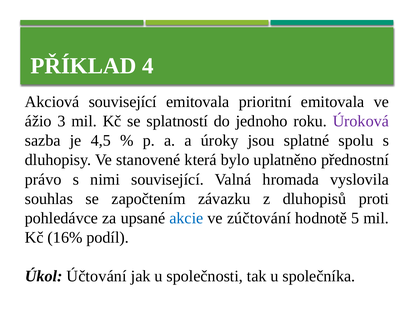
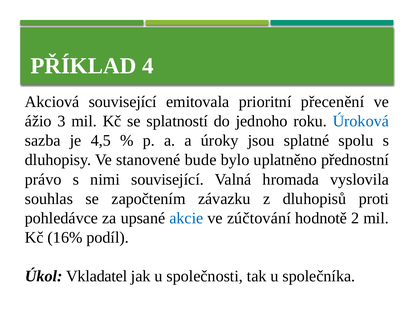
prioritní emitovala: emitovala -> přecenění
Úroková colour: purple -> blue
která: která -> bude
5: 5 -> 2
Účtování: Účtování -> Vkladatel
